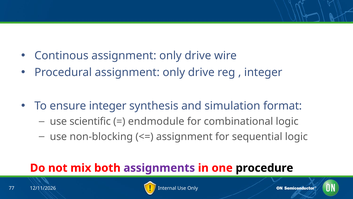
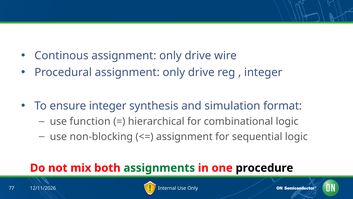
scientific: scientific -> function
endmodule: endmodule -> hierarchical
assignments colour: purple -> green
